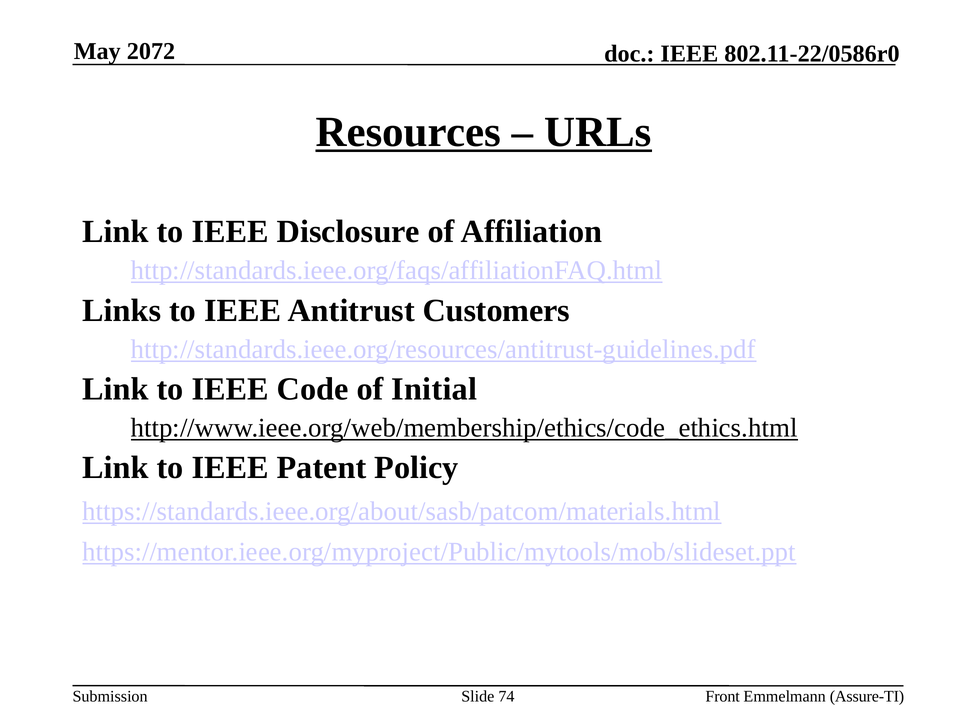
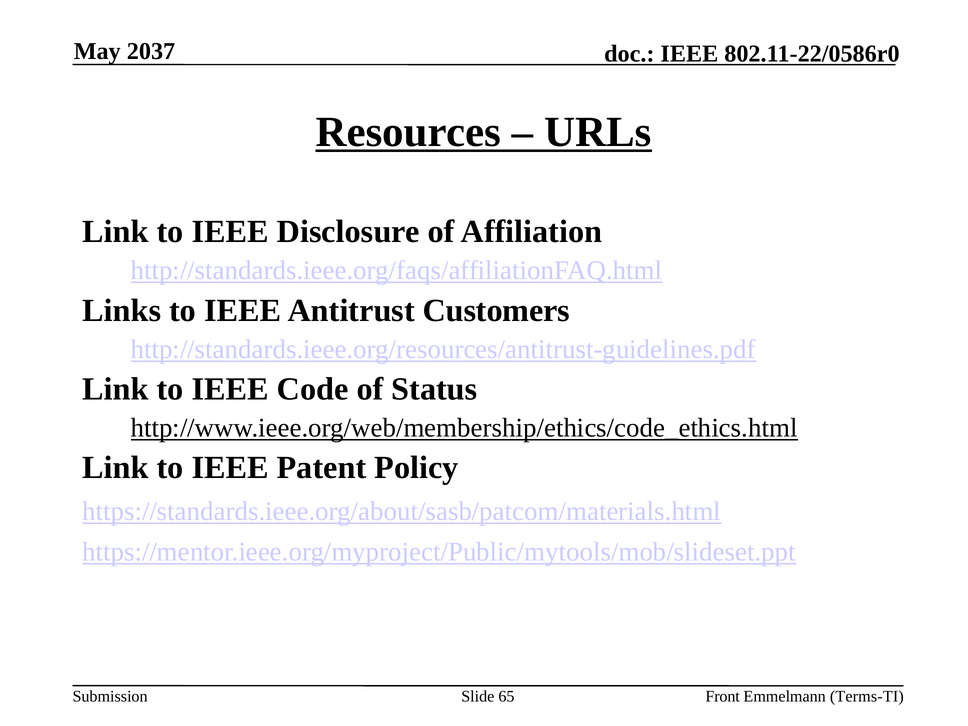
2072: 2072 -> 2037
Initial: Initial -> Status
74: 74 -> 65
Assure-TI: Assure-TI -> Terms-TI
